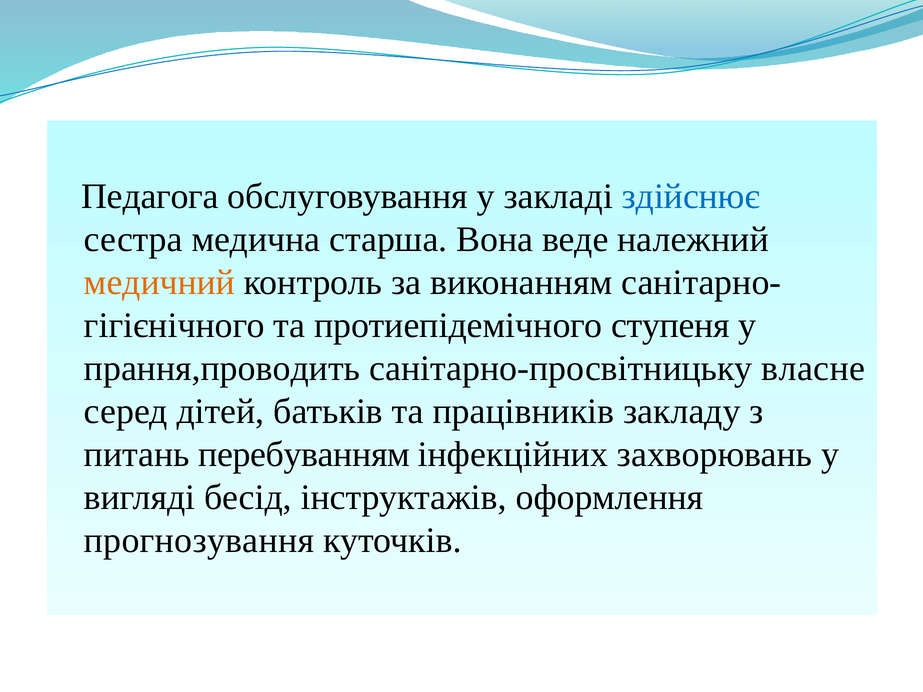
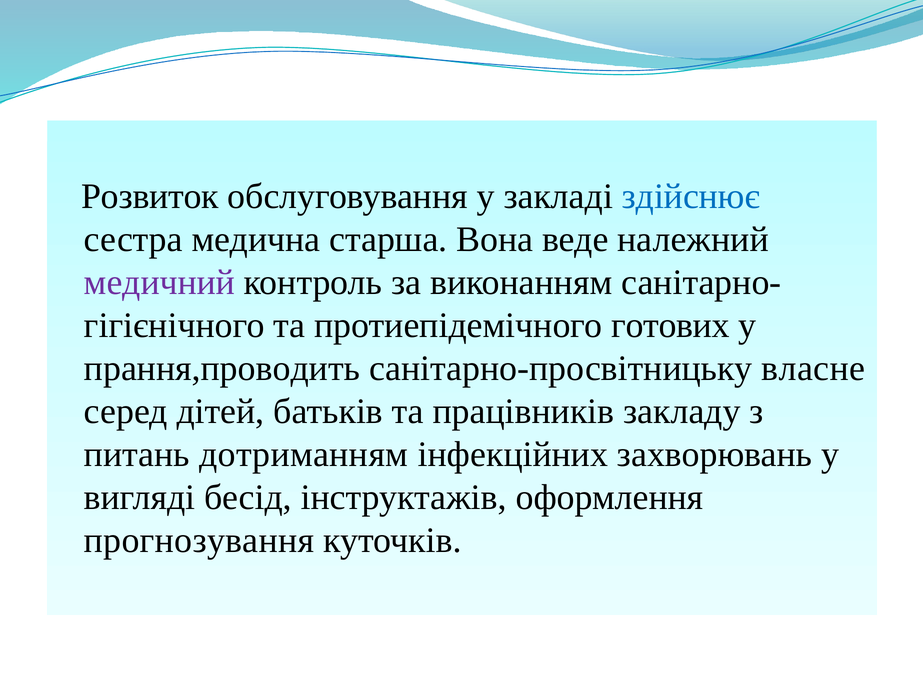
Педагога: Педагога -> Розвиток
медичний colour: orange -> purple
ступеня: ступеня -> готових
перебуванням: перебуванням -> дотриманням
